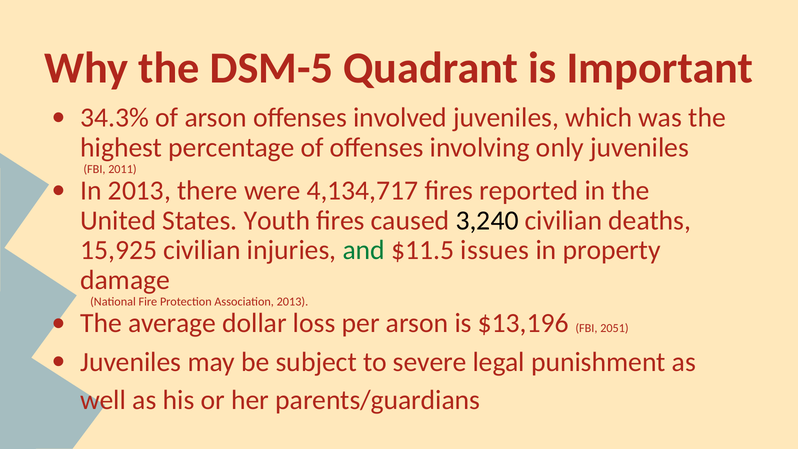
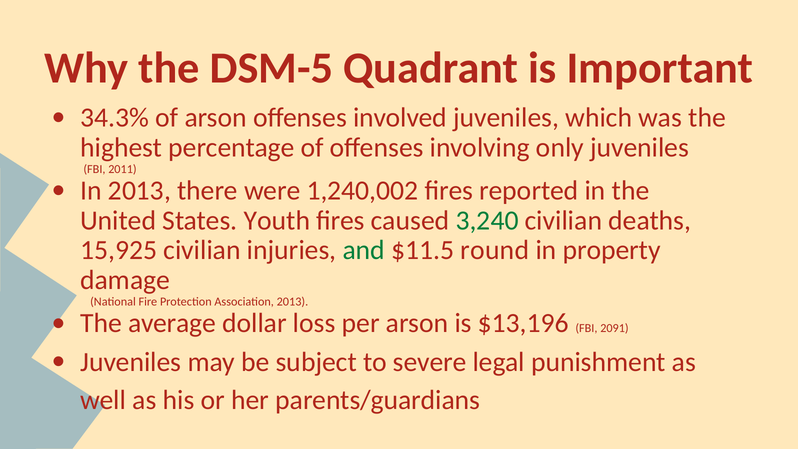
4,134,717: 4,134,717 -> 1,240,002
3,240 colour: black -> green
issues: issues -> round
2051: 2051 -> 2091
